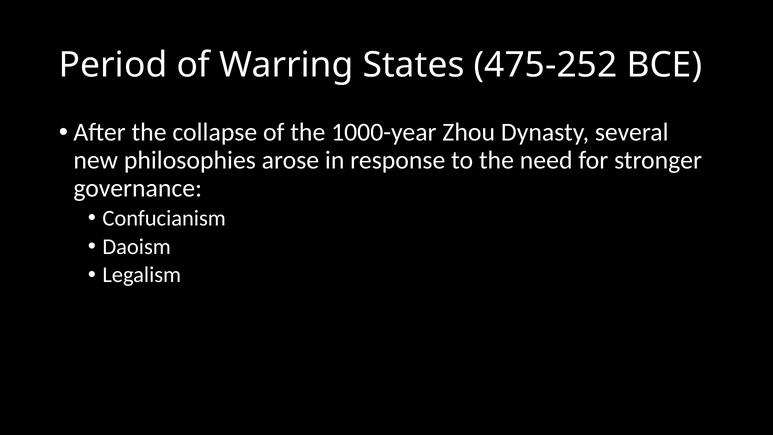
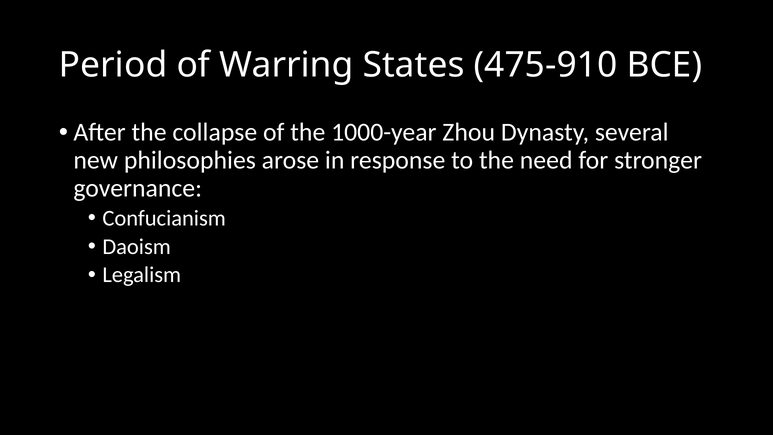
475-252: 475-252 -> 475-910
